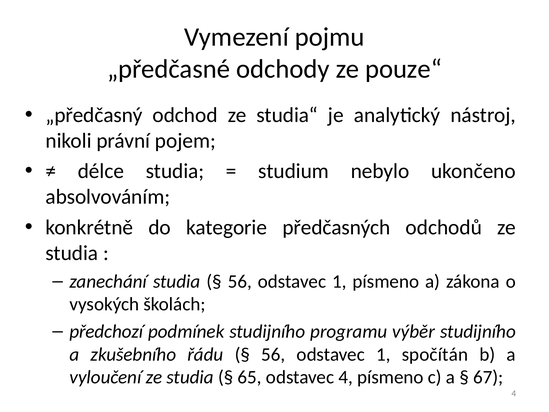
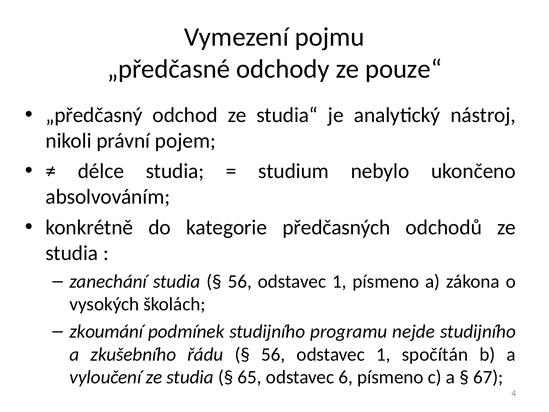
předchozí: předchozí -> zkoumání
výběr: výběr -> nejde
odstavec 4: 4 -> 6
